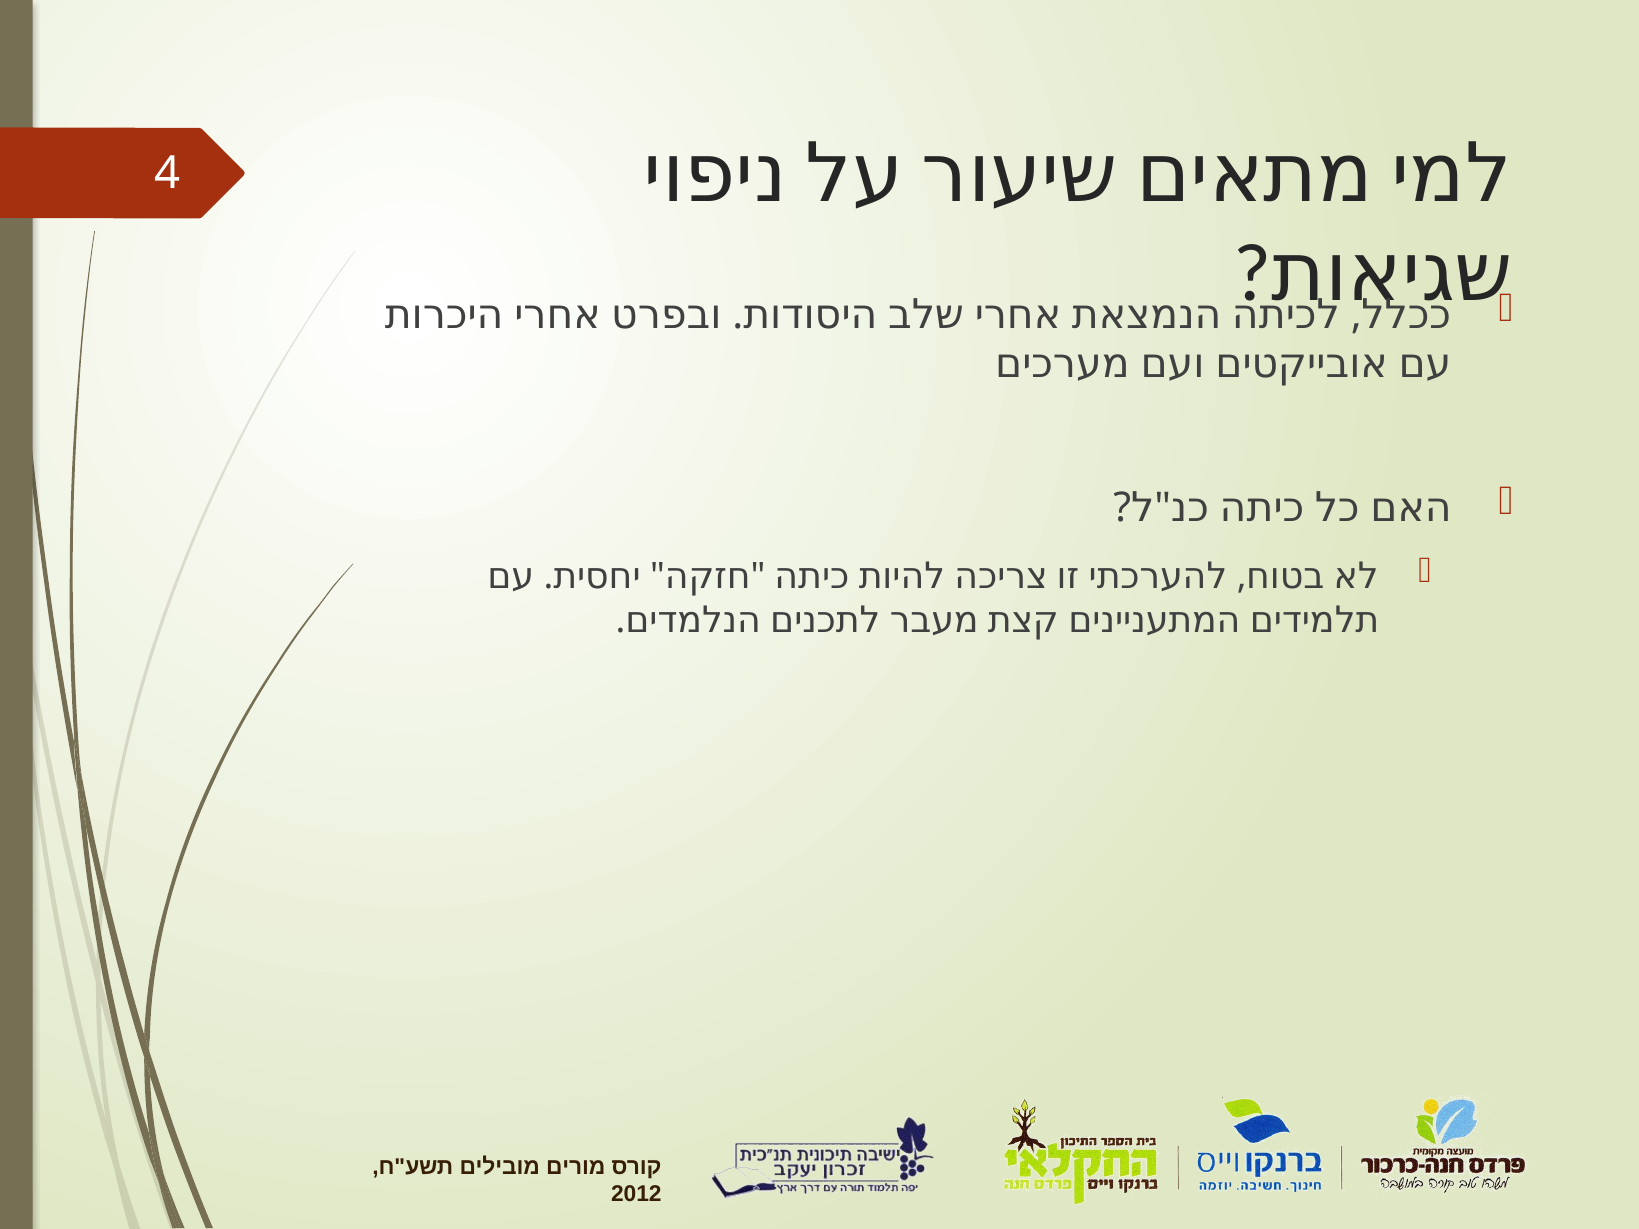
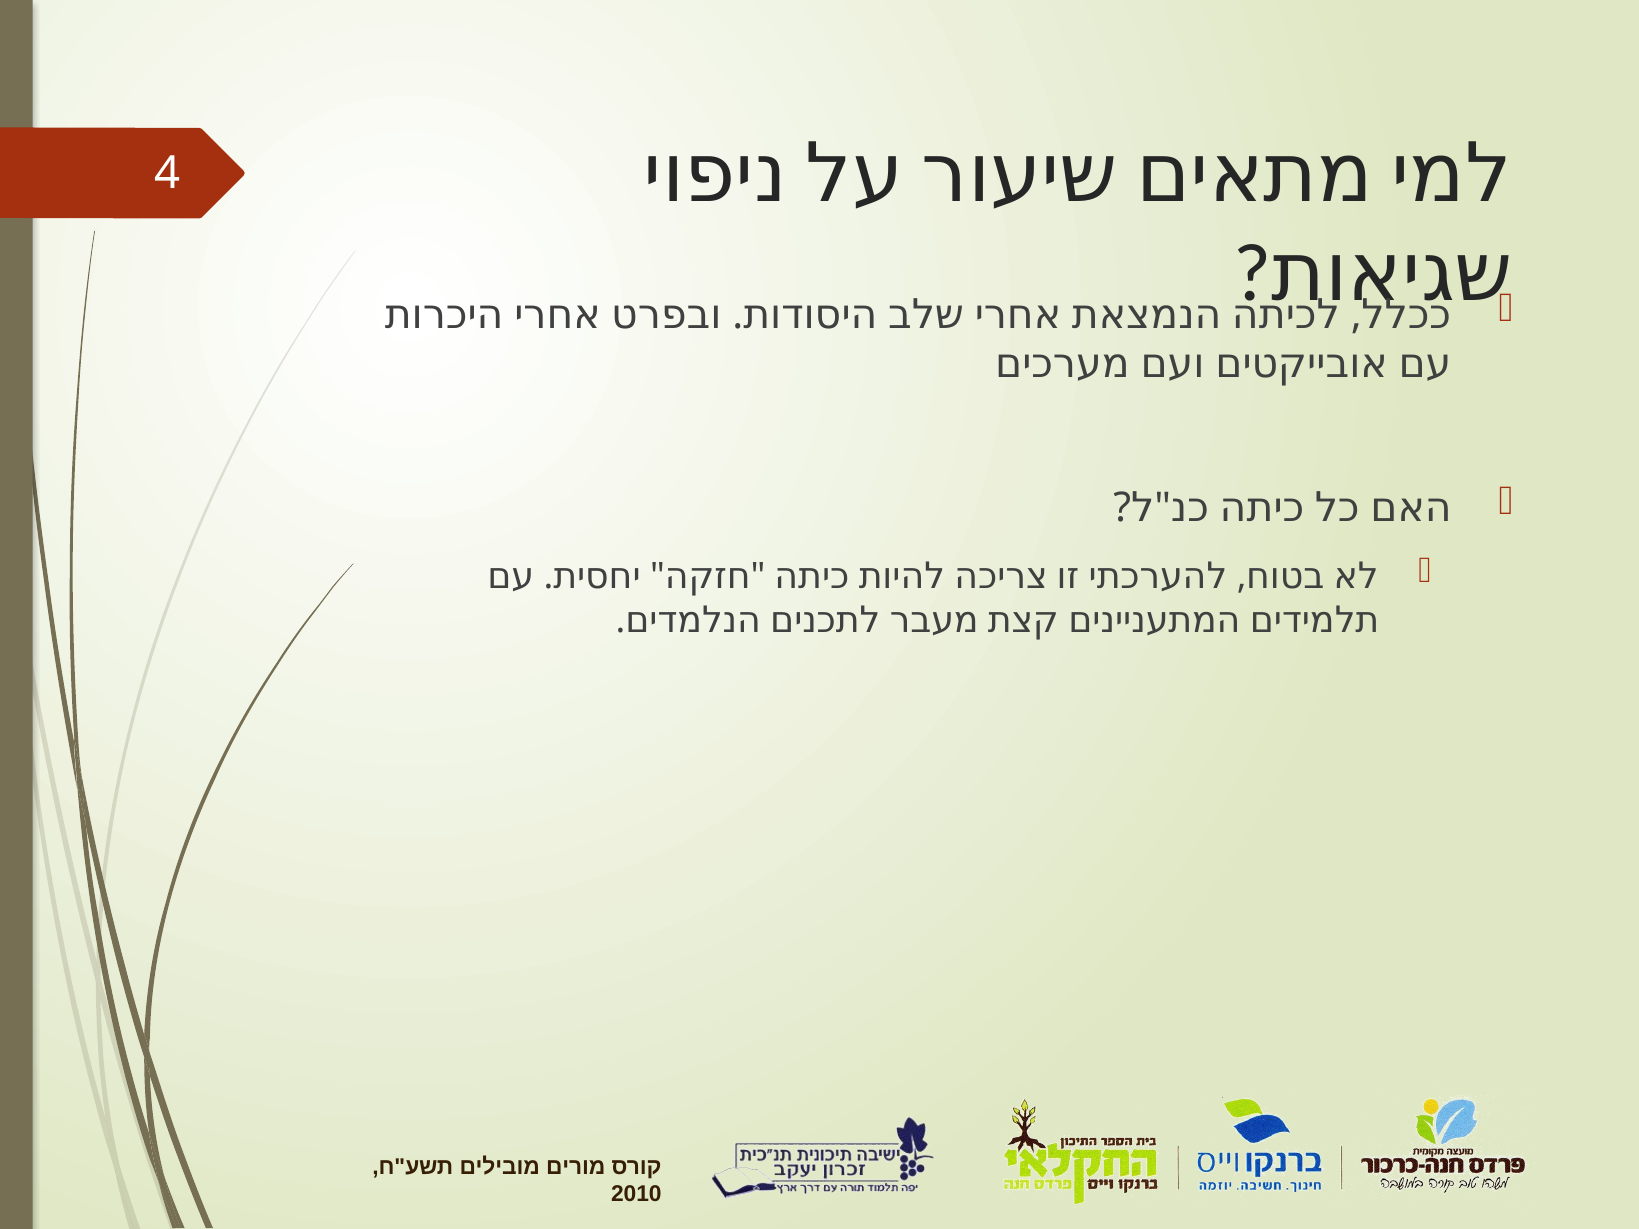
2012: 2012 -> 2010
